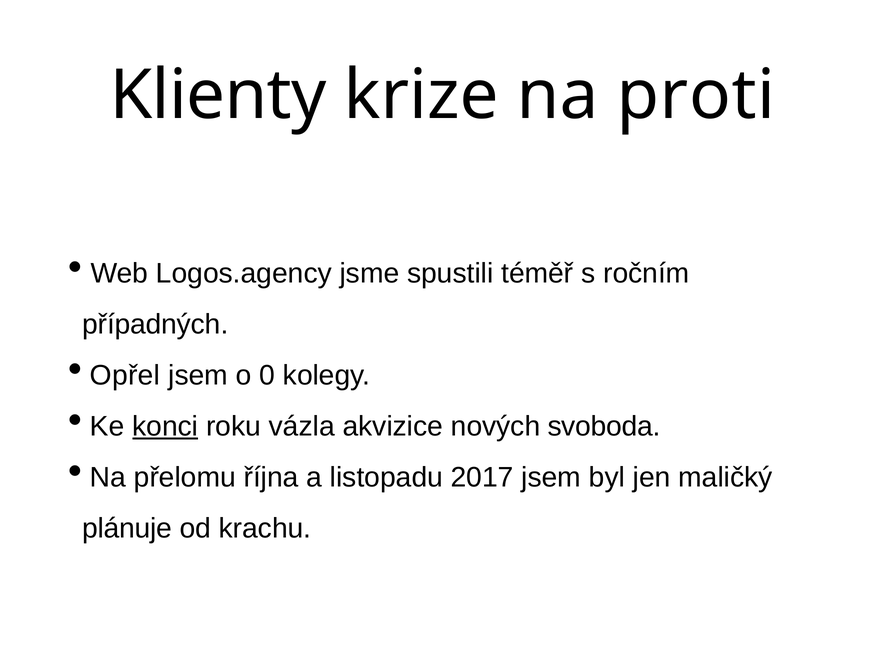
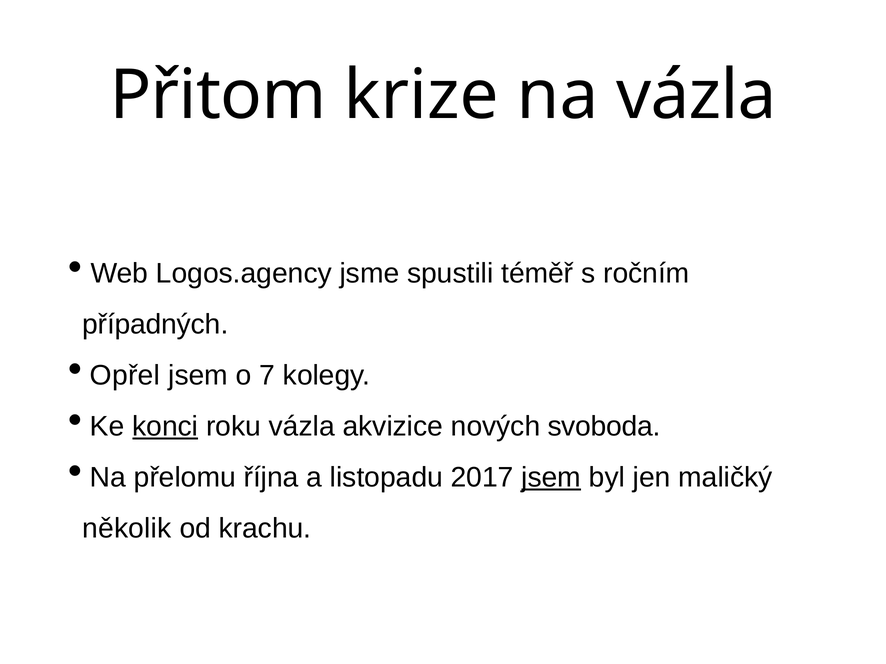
Klienty: Klienty -> Přitom
na proti: proti -> vázla
0: 0 -> 7
jsem at (551, 478) underline: none -> present
plánuje: plánuje -> několik
